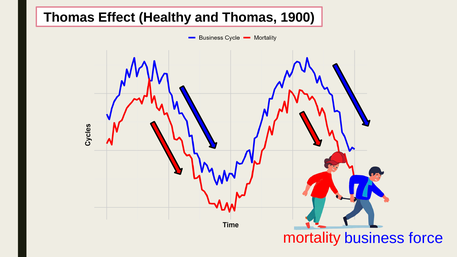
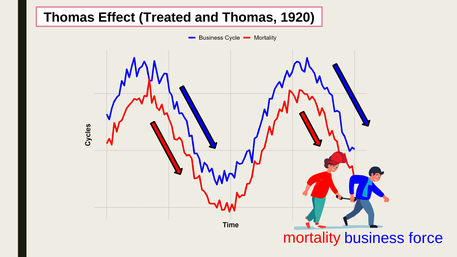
Healthy: Healthy -> Treated
1900: 1900 -> 1920
